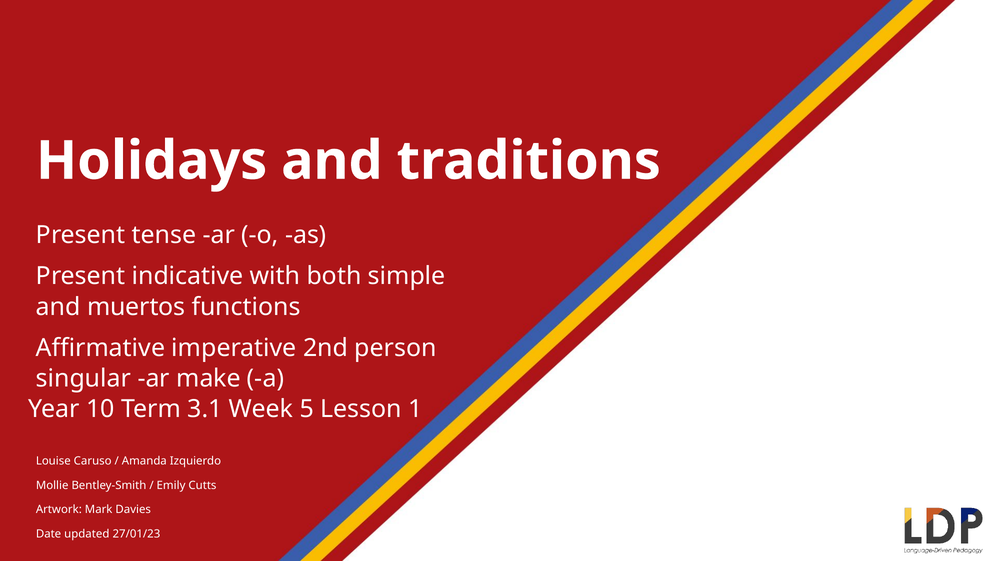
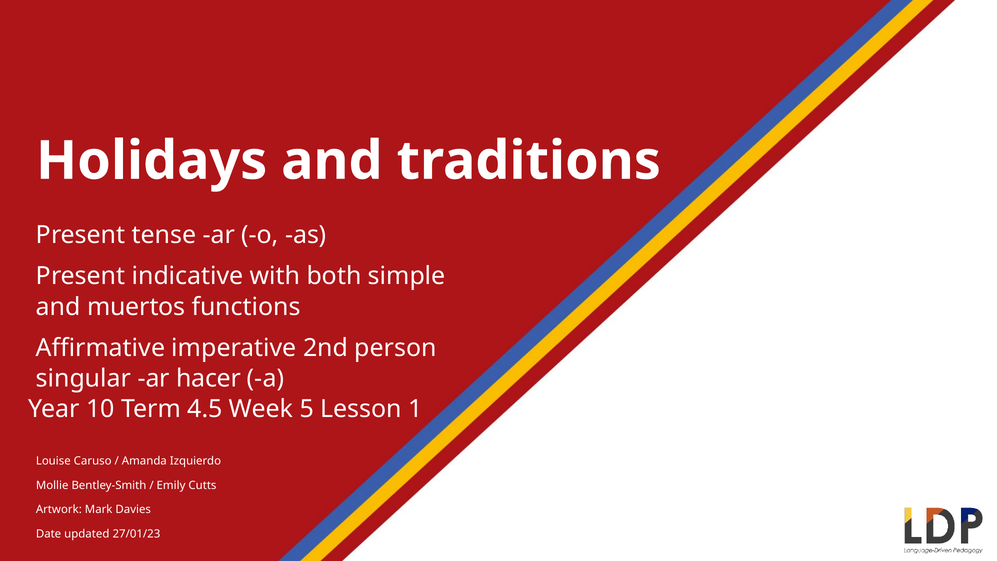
make: make -> hacer
3.1: 3.1 -> 4.5
